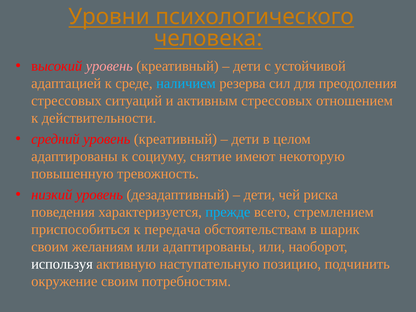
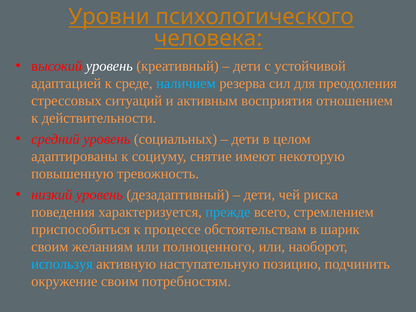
уровень at (109, 66) colour: pink -> white
активным стрессовых: стрессовых -> восприятия
средний уровень креативный: креативный -> социальных
передача: передача -> процессе
или адаптированы: адаптированы -> полноценного
используя colour: white -> light blue
